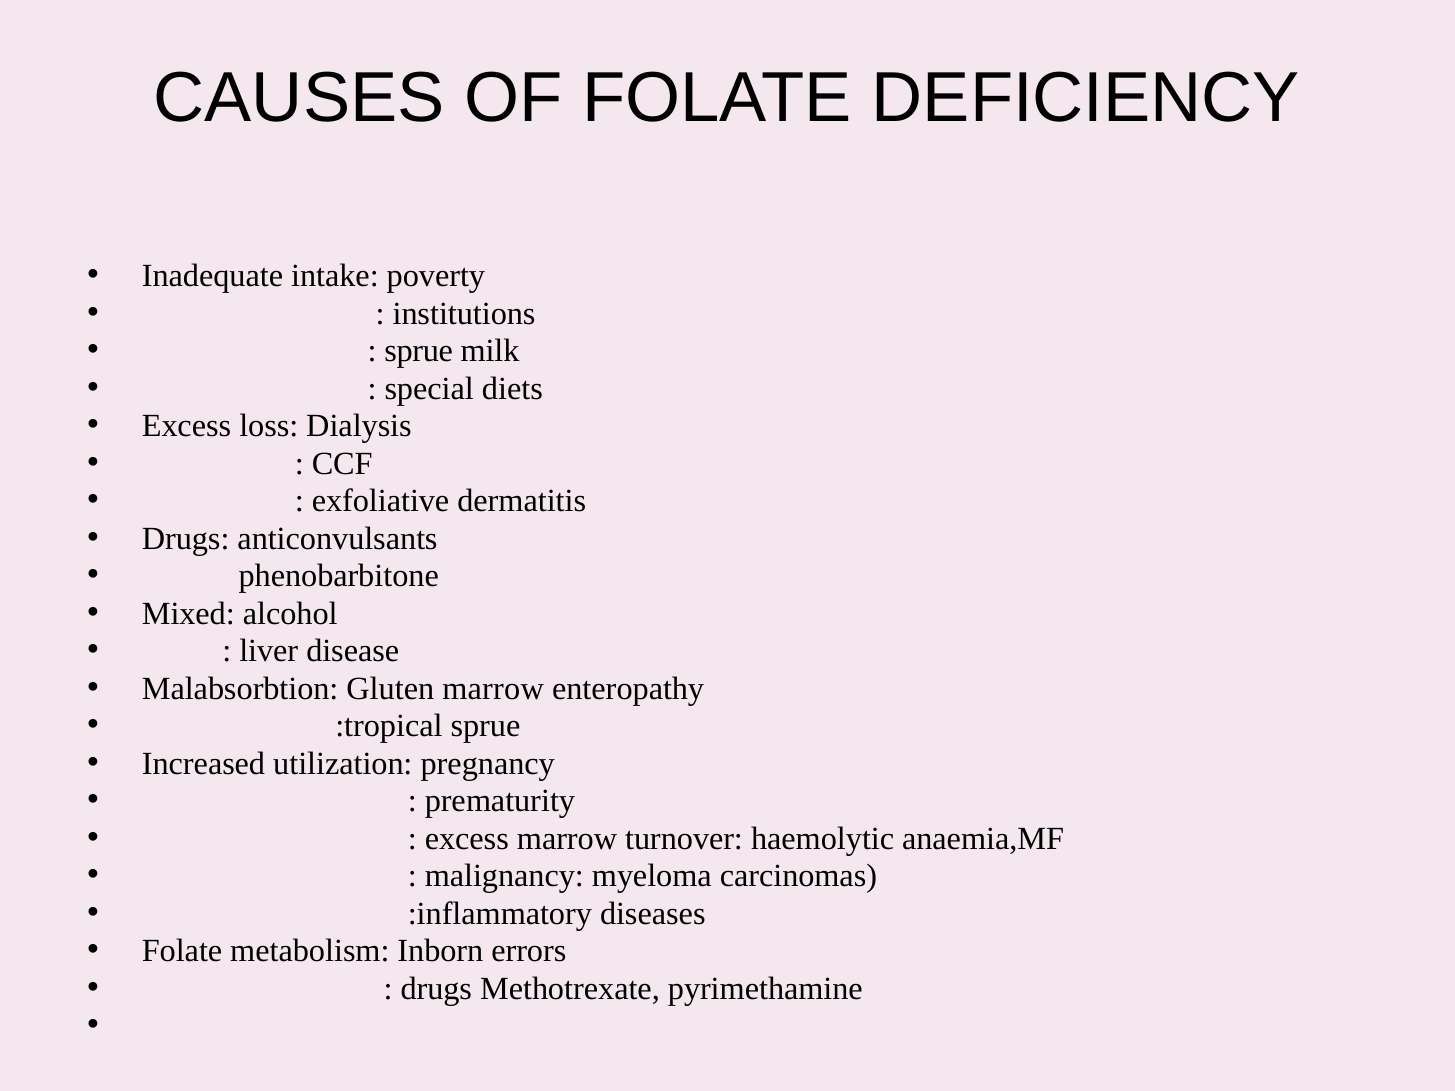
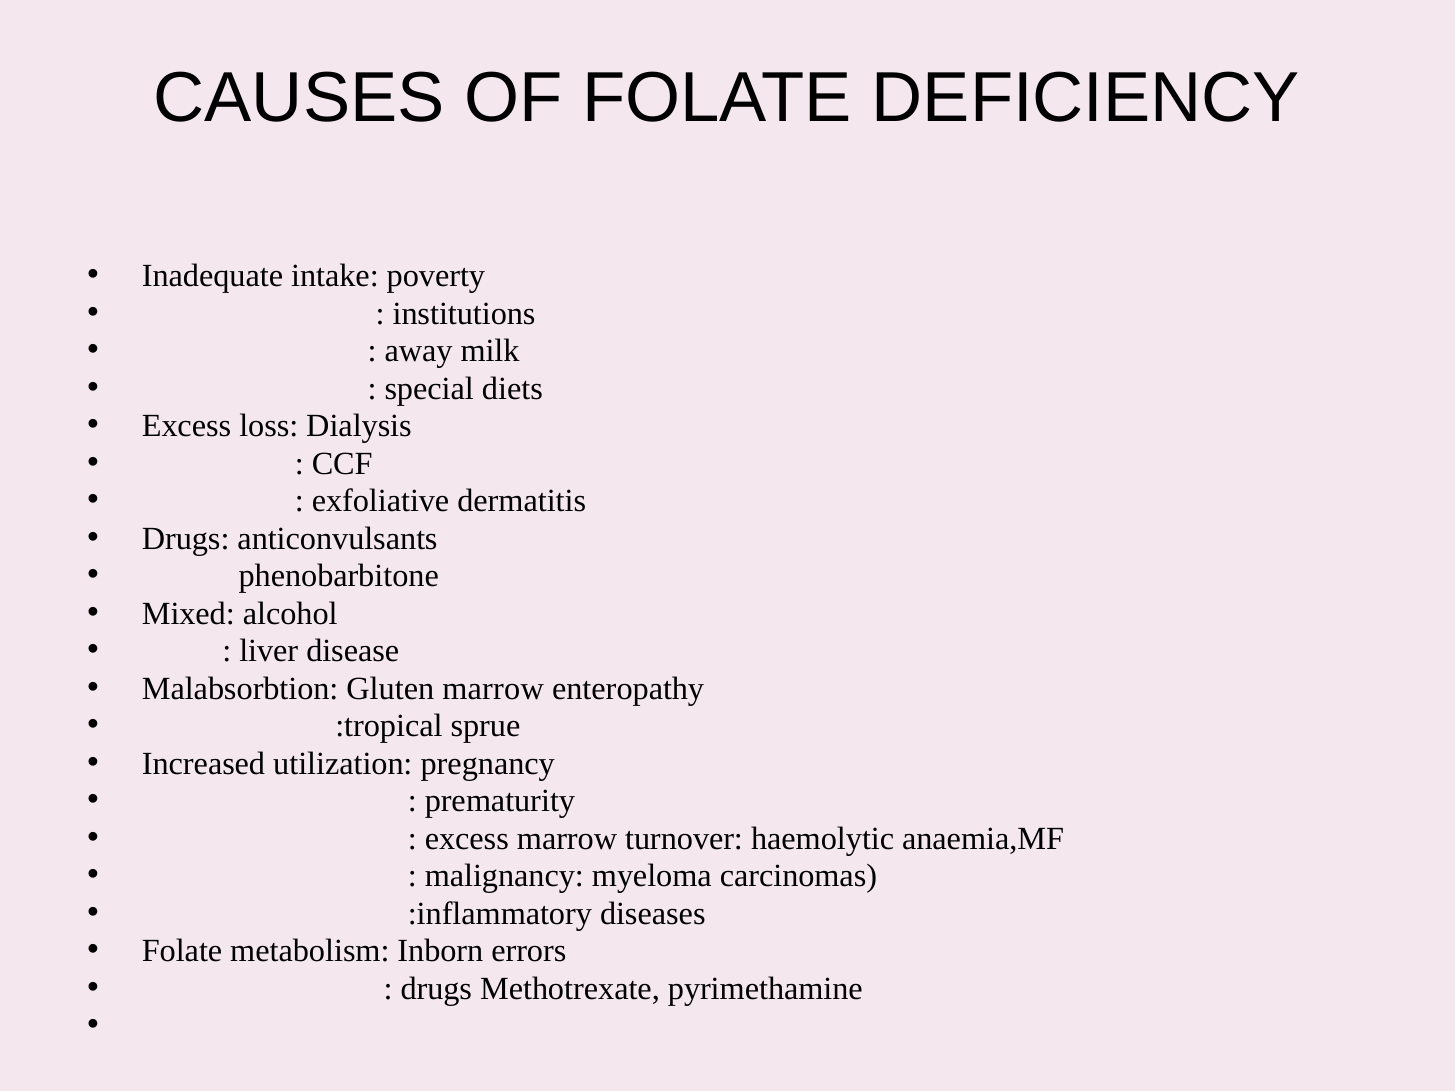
sprue at (419, 351): sprue -> away
